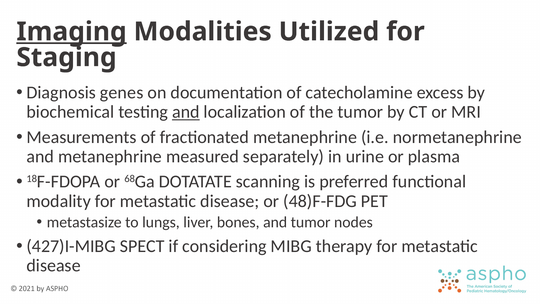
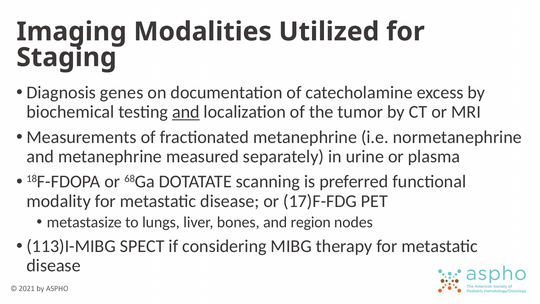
Imaging underline: present -> none
48)F-FDG: 48)F-FDG -> 17)F-FDG
and tumor: tumor -> region
427)I-MIBG: 427)I-MIBG -> 113)I-MIBG
